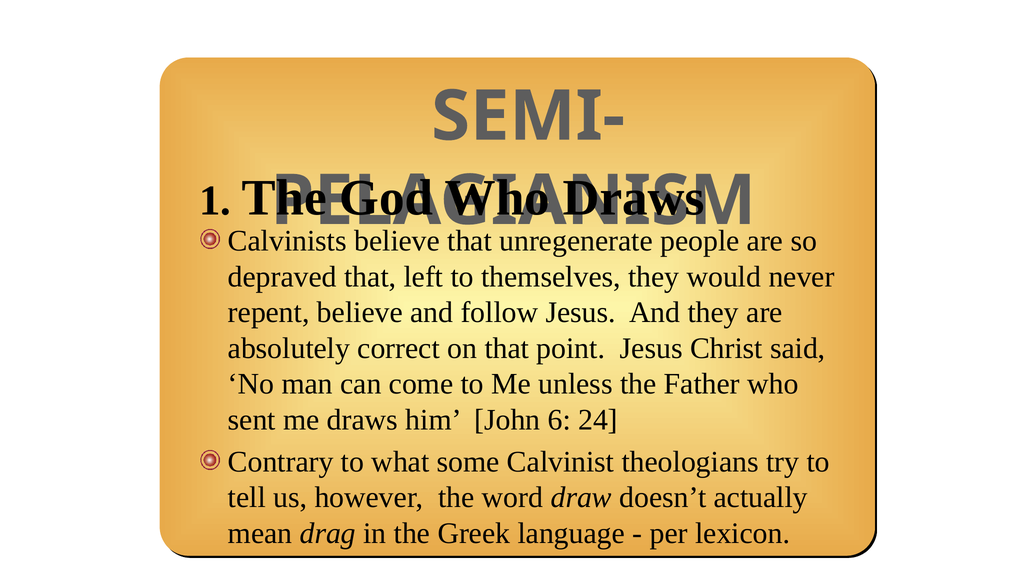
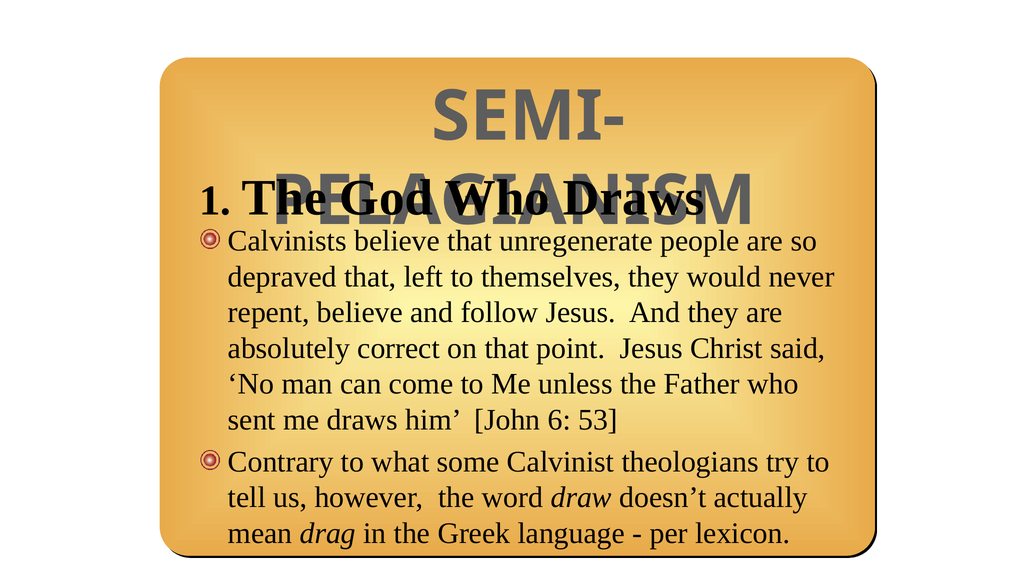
24: 24 -> 53
